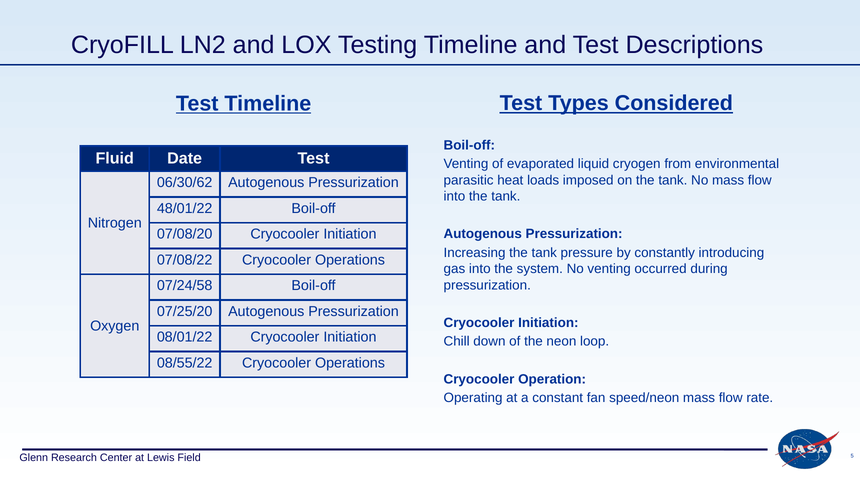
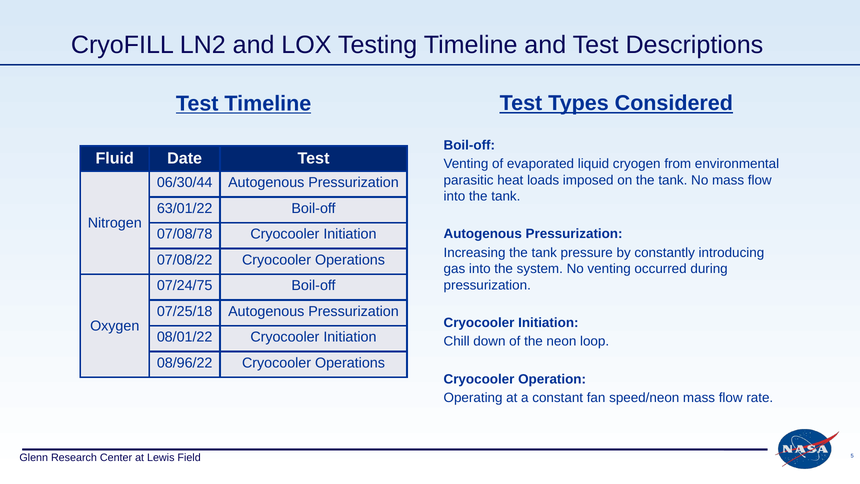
06/30/62: 06/30/62 -> 06/30/44
48/01/22: 48/01/22 -> 63/01/22
07/08/20: 07/08/20 -> 07/08/78
07/24/58: 07/24/58 -> 07/24/75
07/25/20: 07/25/20 -> 07/25/18
08/55/22: 08/55/22 -> 08/96/22
